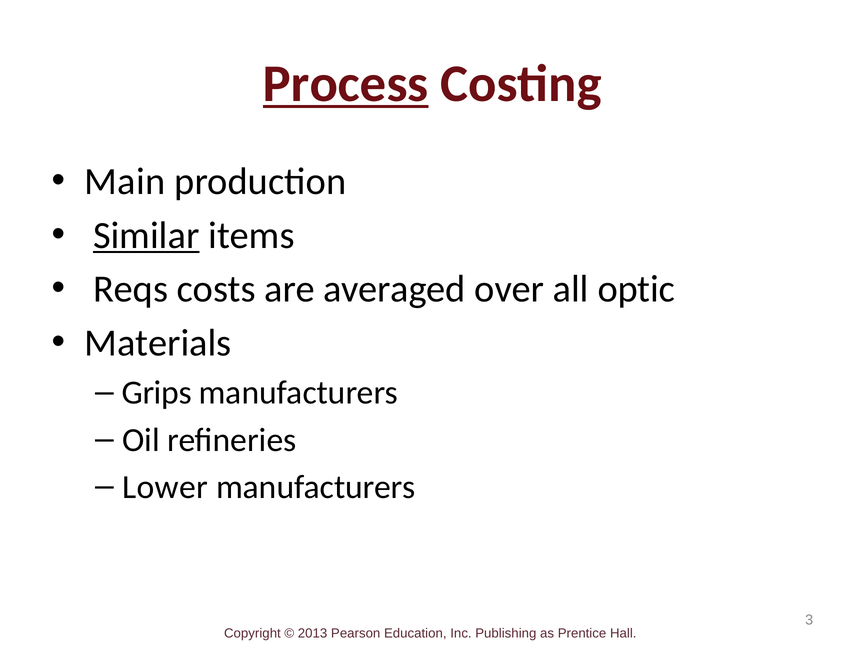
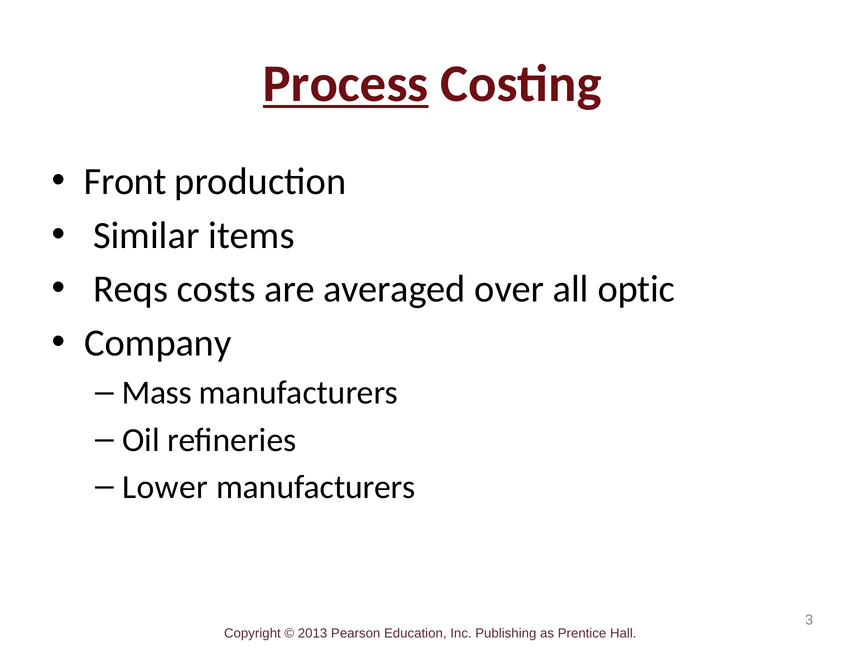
Main: Main -> Front
Similar underline: present -> none
Materials: Materials -> Company
Grips: Grips -> Mass
